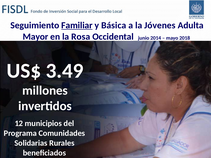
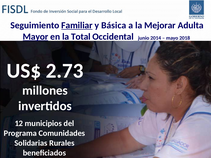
Jóvenes: Jóvenes -> Mejorar
Mayor underline: none -> present
Rosa: Rosa -> Total
3.49: 3.49 -> 2.73
